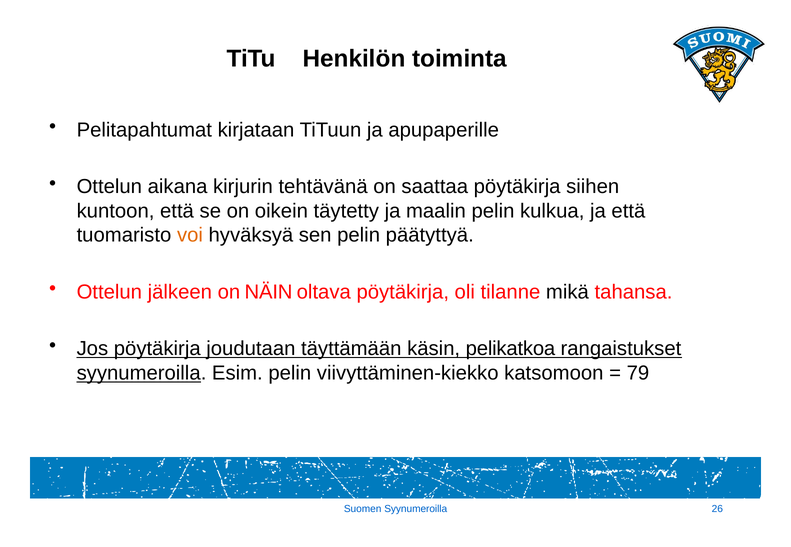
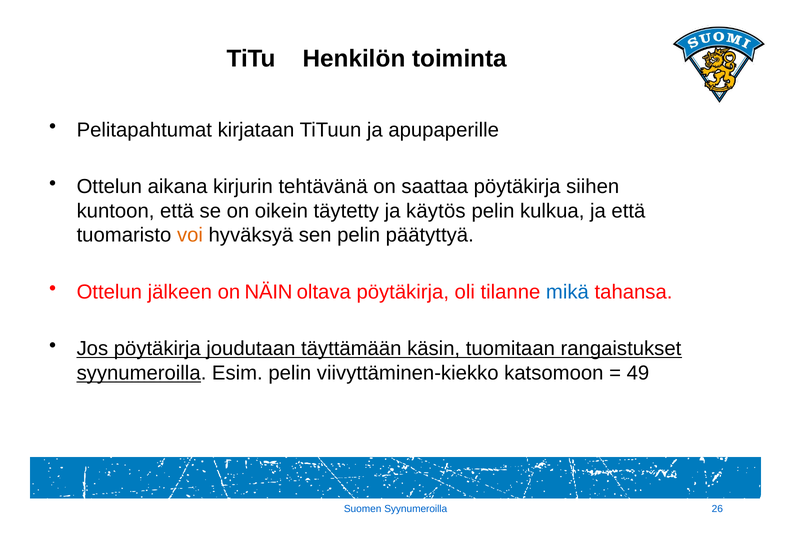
maalin: maalin -> käytös
mikä colour: black -> blue
pelikatkoa: pelikatkoa -> tuomitaan
79: 79 -> 49
